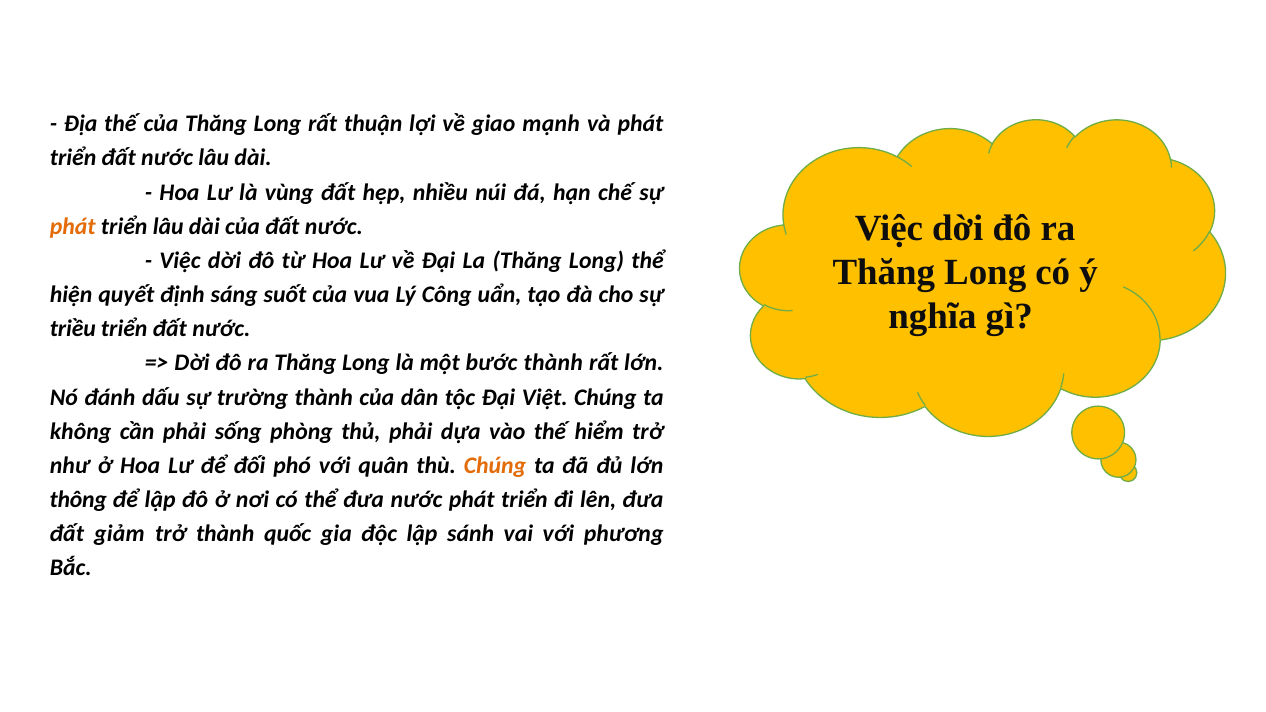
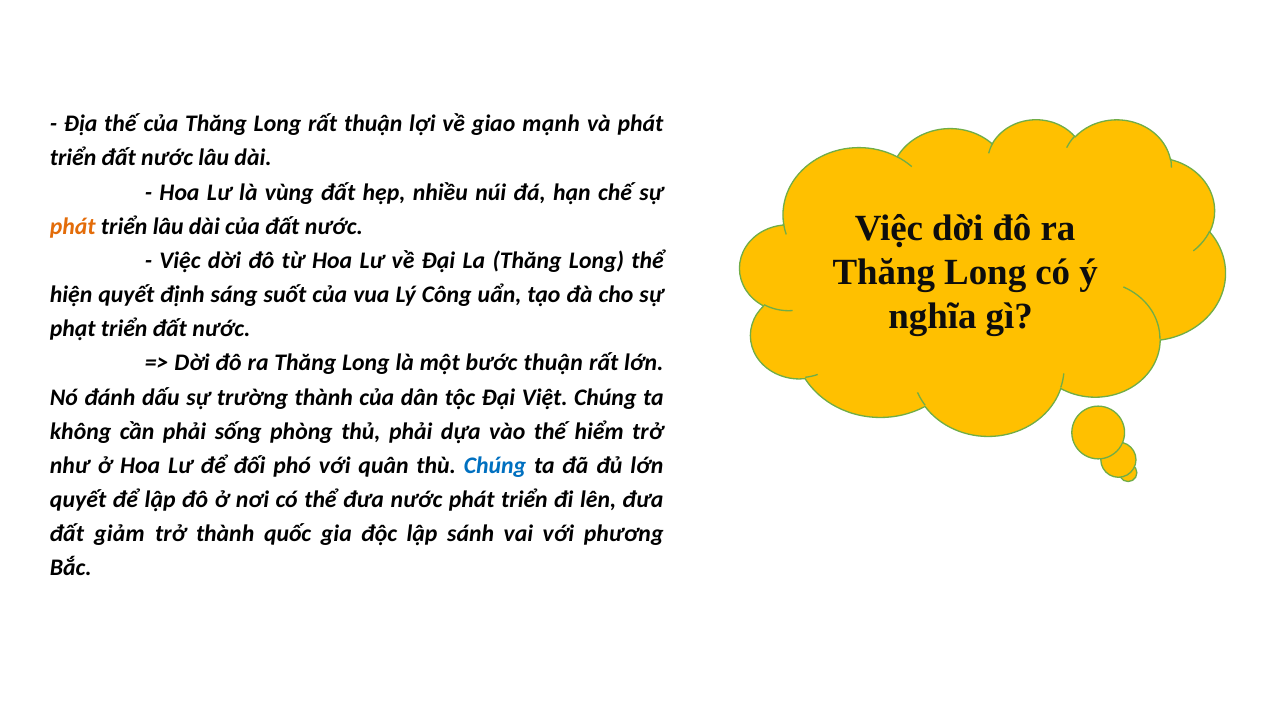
triều: triều -> phạt
bước thành: thành -> thuận
Chúng at (495, 466) colour: orange -> blue
thông at (78, 500): thông -> quyết
